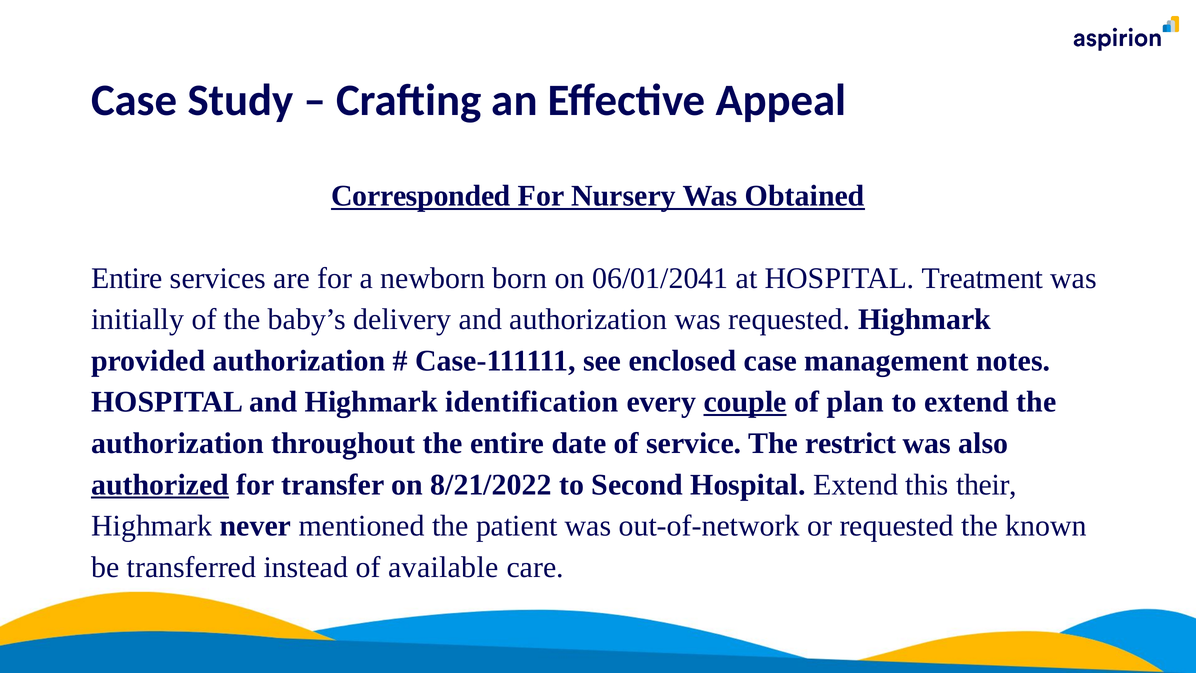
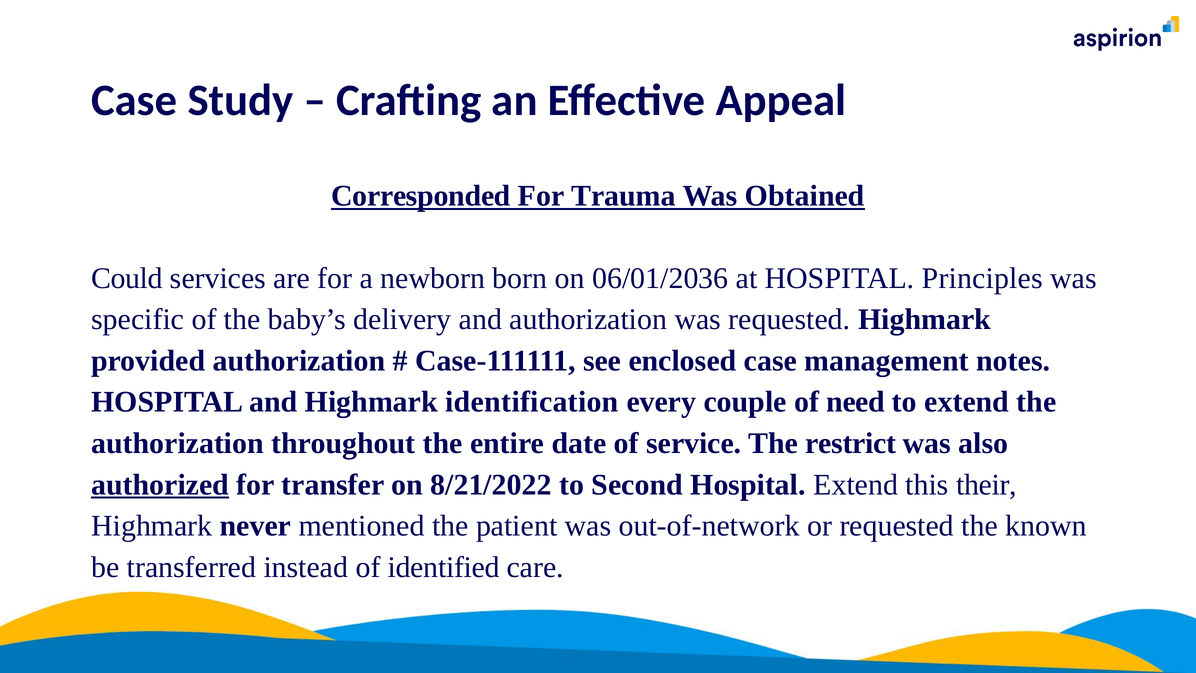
Nursery: Nursery -> Trauma
Entire at (127, 278): Entire -> Could
06/01/2041: 06/01/2041 -> 06/01/2036
Treatment: Treatment -> Principles
initially: initially -> specific
couple underline: present -> none
plan: plan -> need
available: available -> identified
